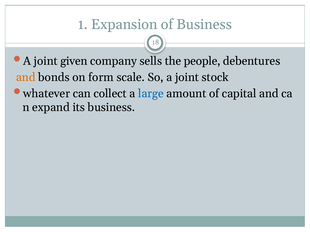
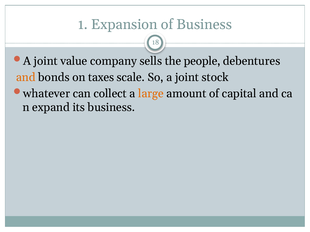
given: given -> value
form: form -> taxes
large colour: blue -> orange
